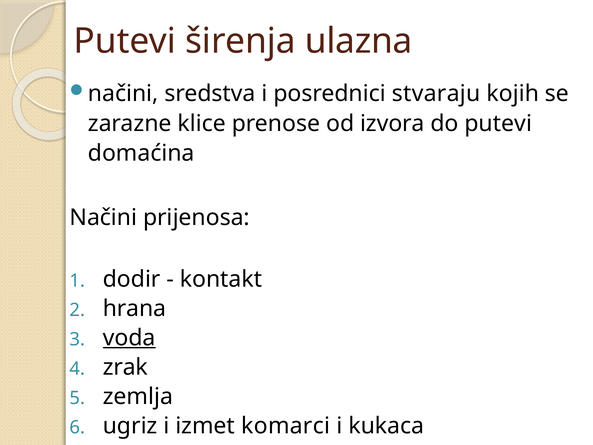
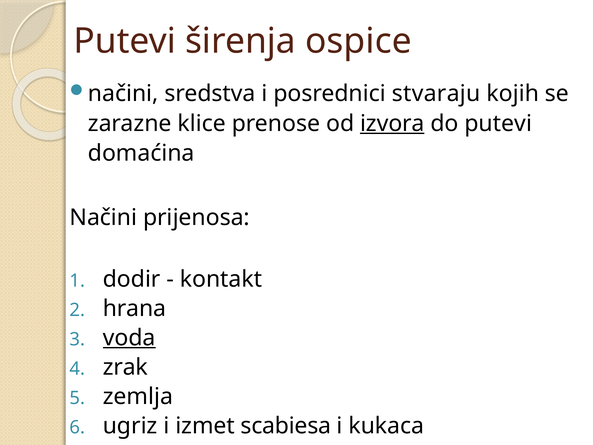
ulazna: ulazna -> ospice
izvora underline: none -> present
komarci: komarci -> scabiesa
